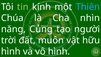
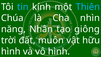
tin colour: light green -> light blue
Củng: Củng -> Nhân
người: người -> giông
